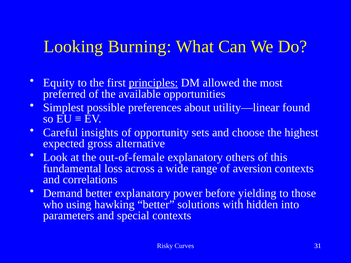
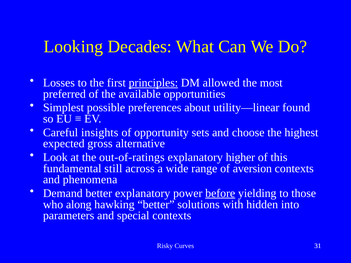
Burning: Burning -> Decades
Equity: Equity -> Losses
out-of-female: out-of-female -> out-of-ratings
others: others -> higher
loss: loss -> still
correlations: correlations -> phenomena
before underline: none -> present
using: using -> along
